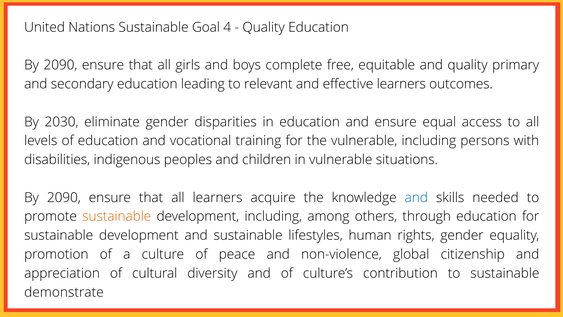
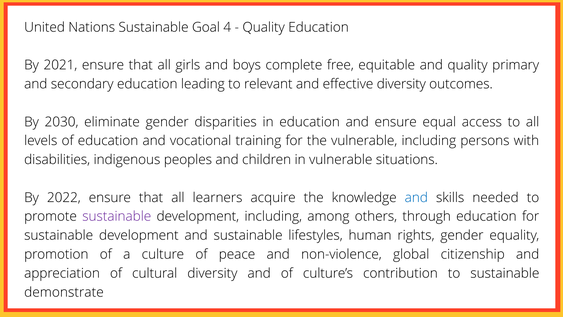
2090 at (60, 65): 2090 -> 2021
effective learners: learners -> diversity
2090 at (64, 197): 2090 -> 2022
sustainable at (117, 216) colour: orange -> purple
